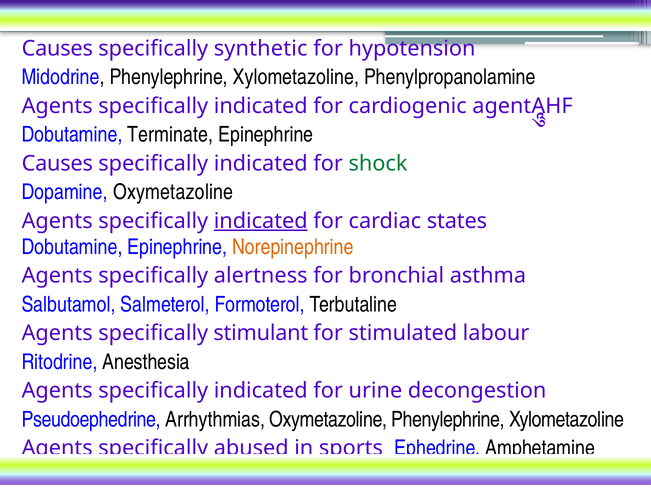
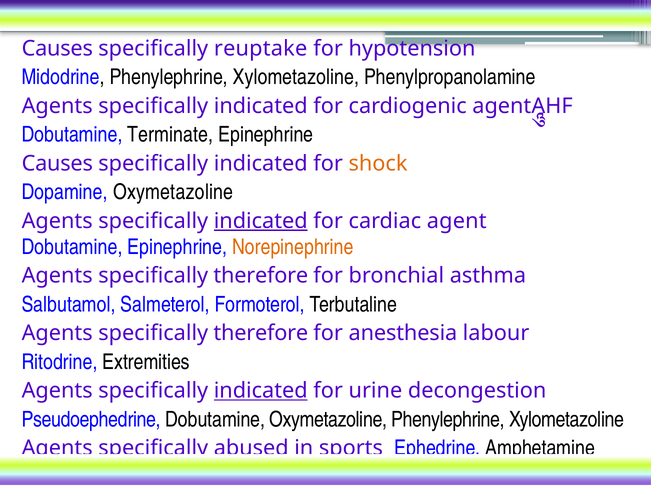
synthetic: synthetic -> reuptake
shock colour: green -> orange
cardiac states: states -> agent
alertness at (261, 276): alertness -> therefore
stimulant at (261, 333): stimulant -> therefore
stimulated: stimulated -> anesthesia
Anesthesia: Anesthesia -> Extremities
indicated at (261, 391) underline: none -> present
Pseudoephedrine Arrhythmias: Arrhythmias -> Dobutamine
